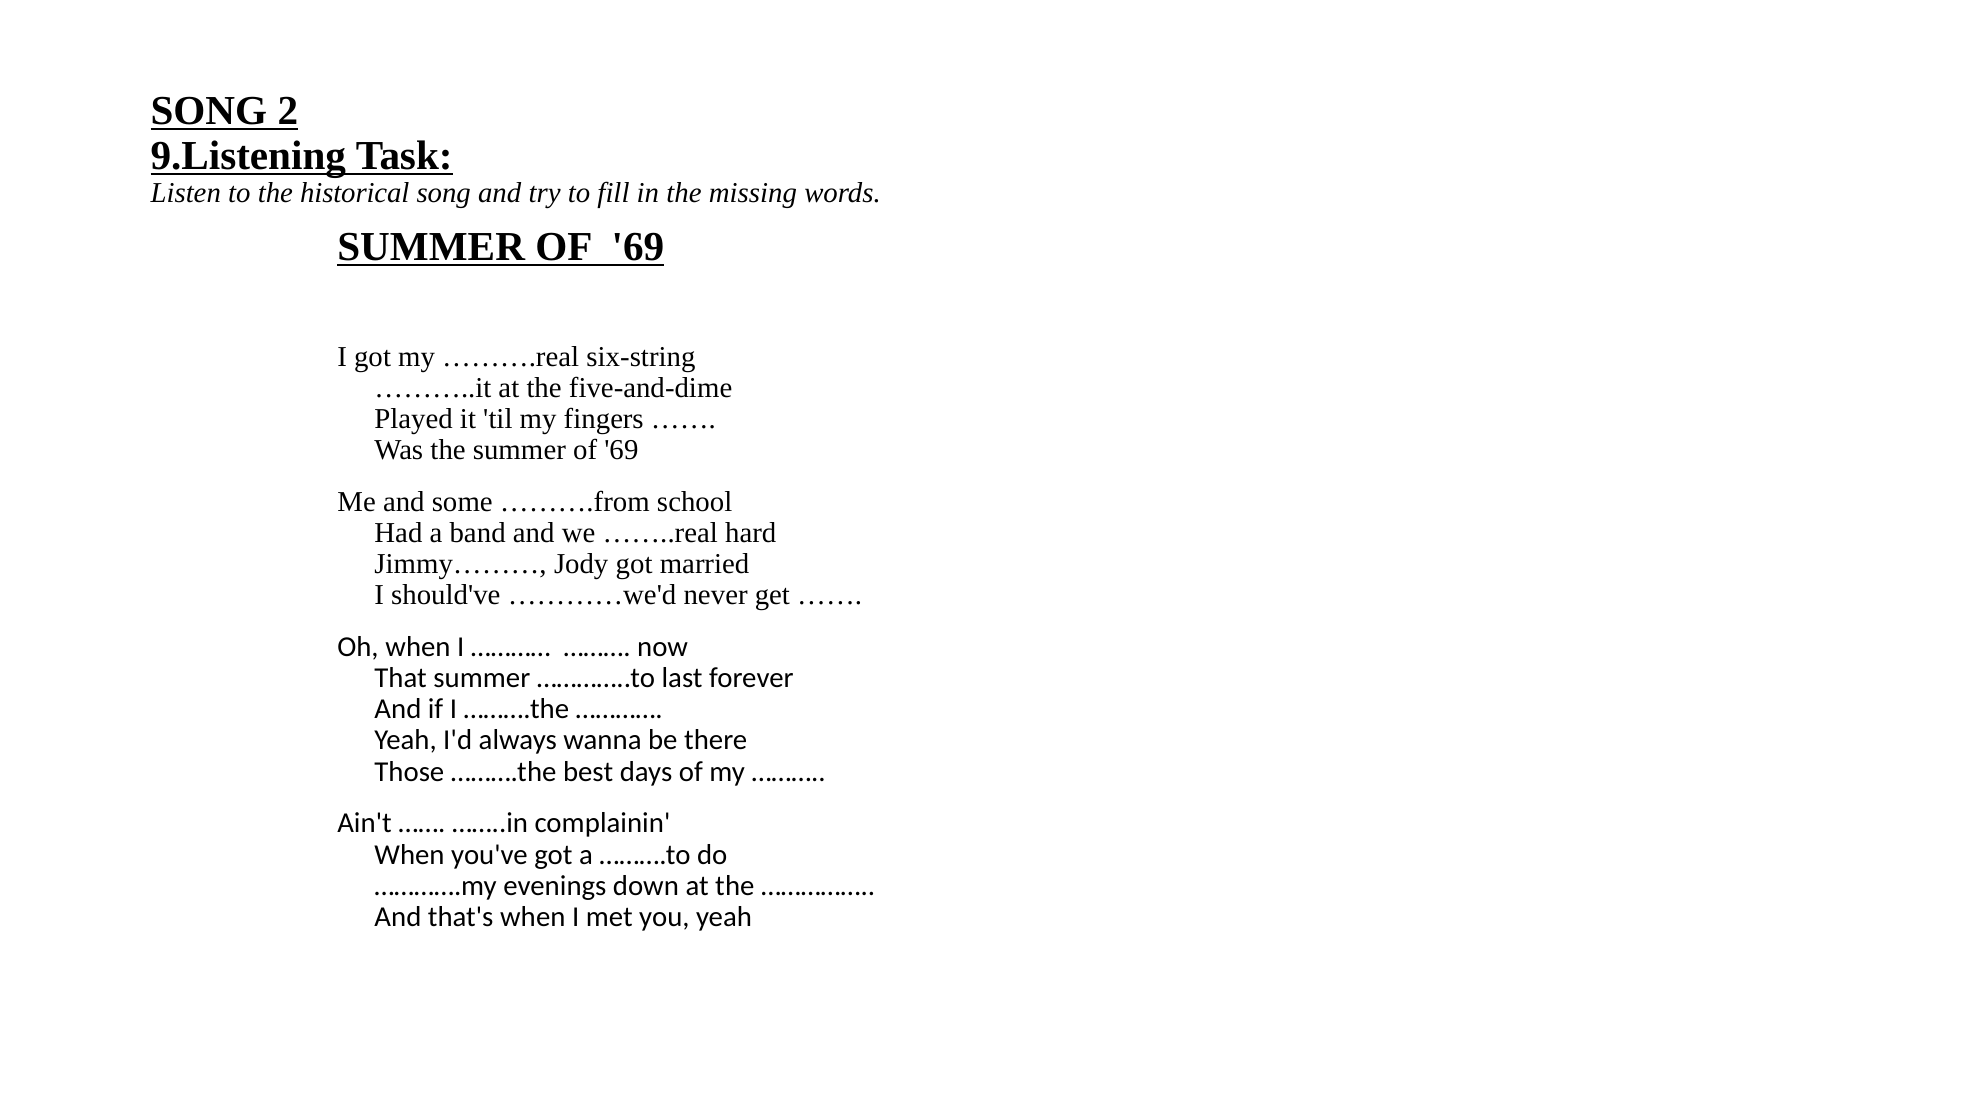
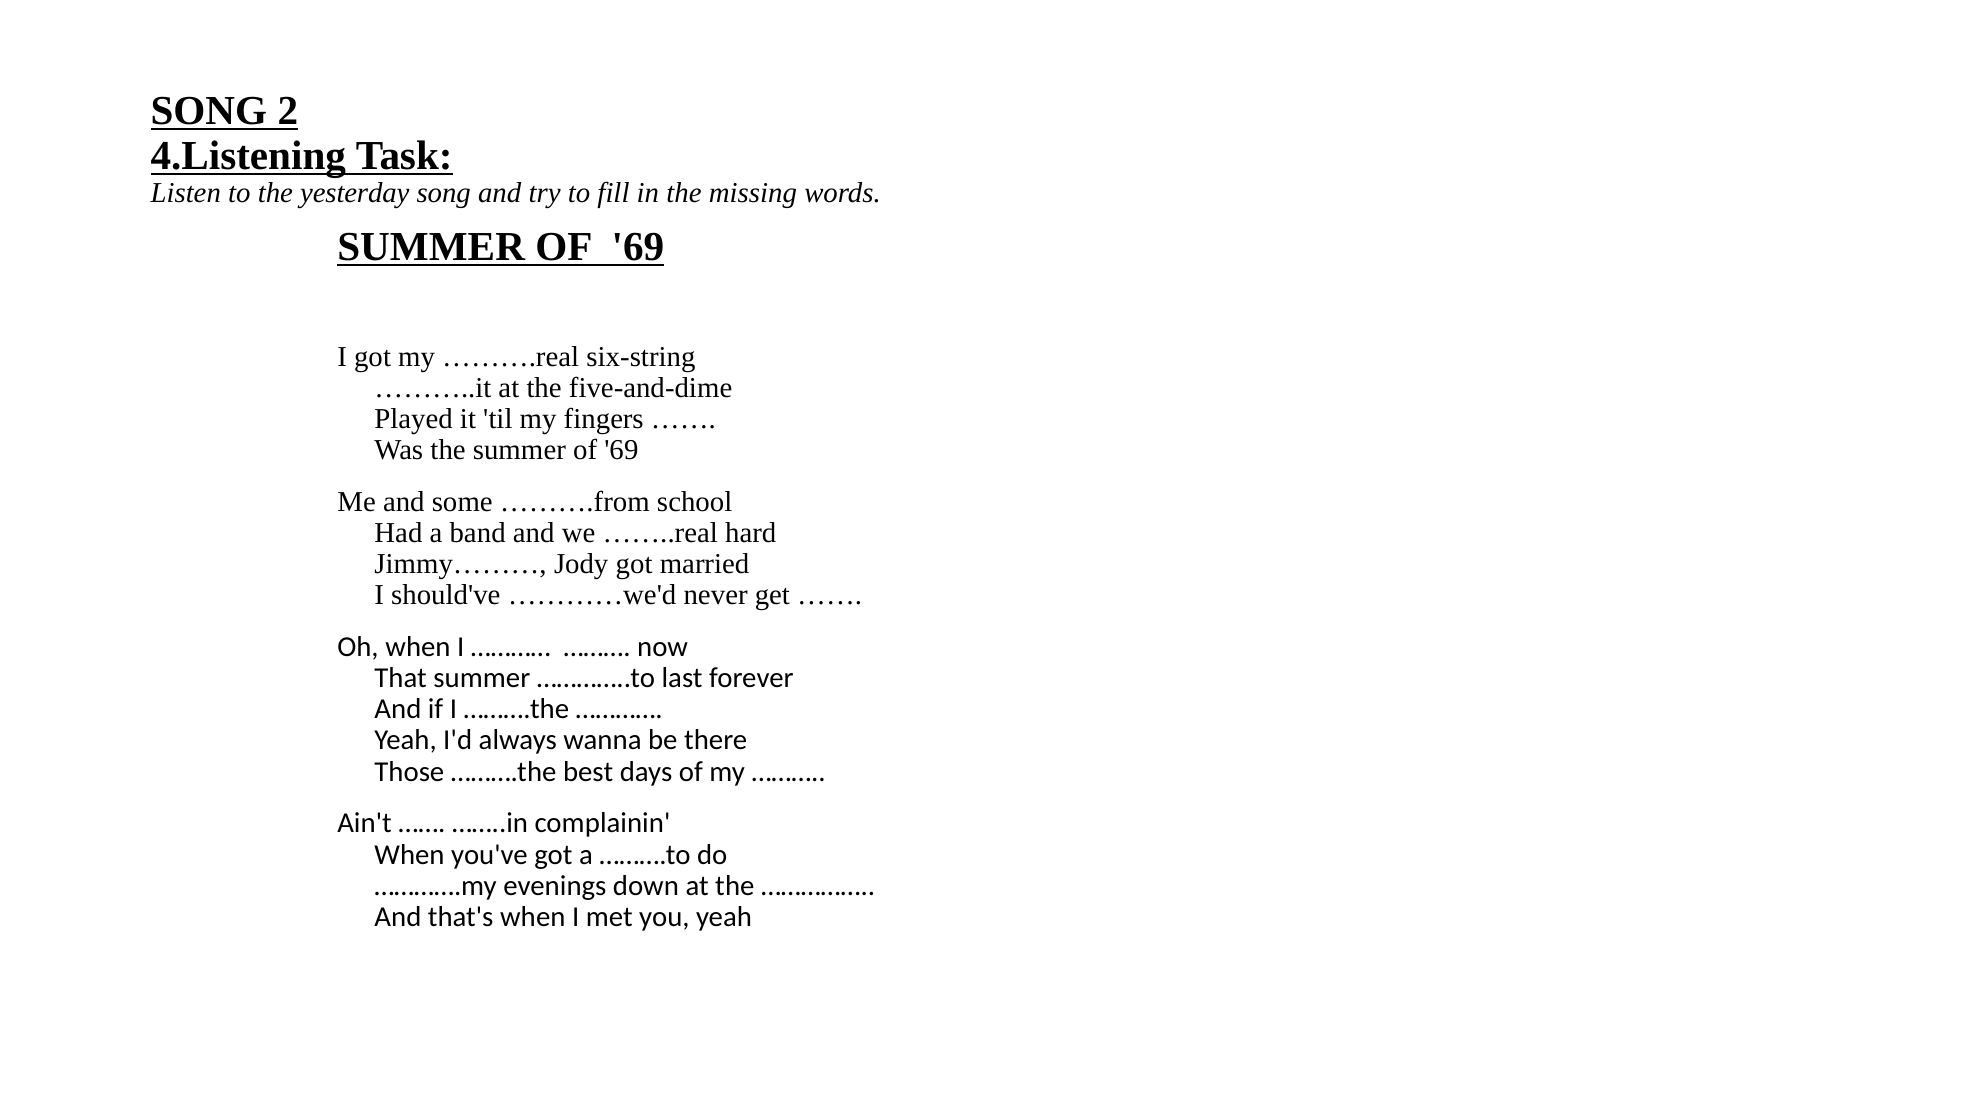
9.Listening: 9.Listening -> 4.Listening
historical: historical -> yesterday
